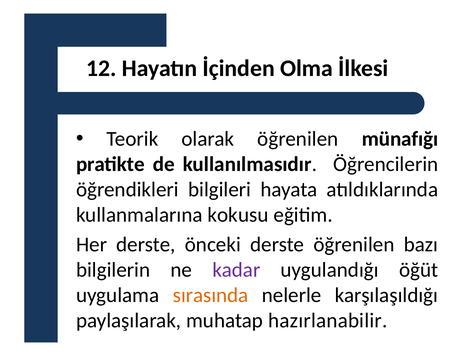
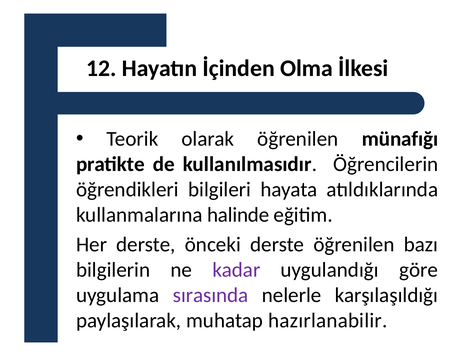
kokusu: kokusu -> halinde
öğüt: öğüt -> göre
sırasında colour: orange -> purple
